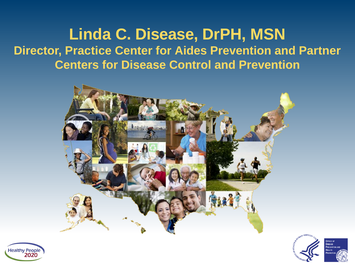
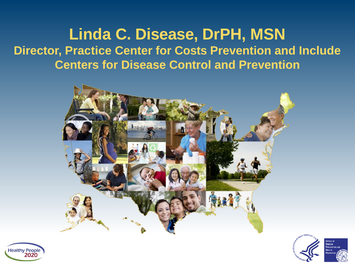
Aides: Aides -> Costs
Partner: Partner -> Include
